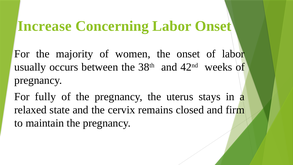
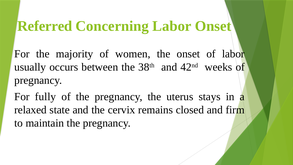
Increase: Increase -> Referred
